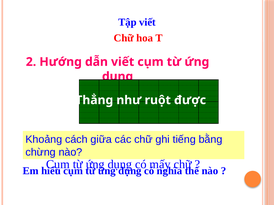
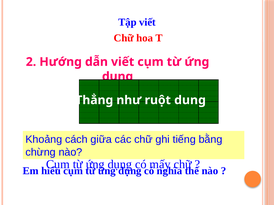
được at (190, 100): được -> dụng
